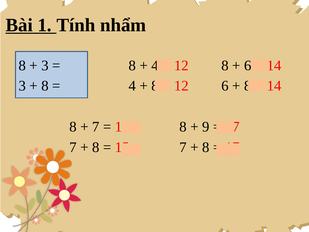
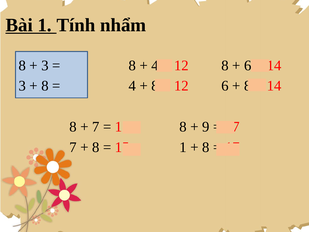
7 at (183, 147): 7 -> 1
